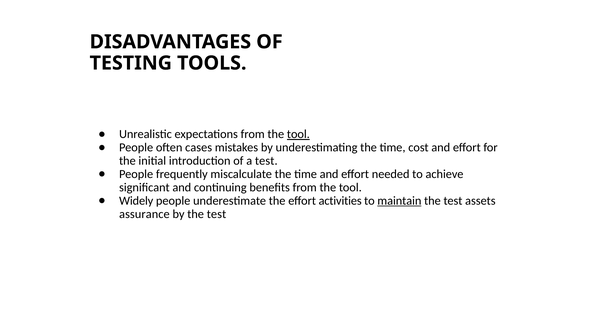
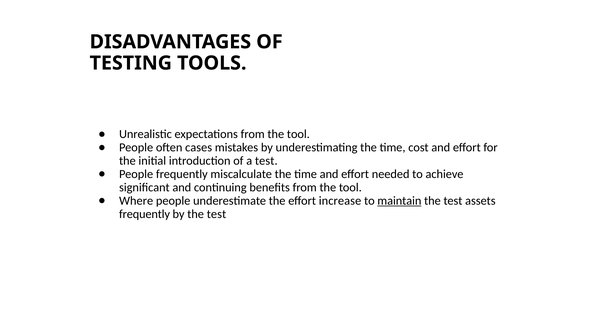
tool at (298, 134) underline: present -> none
Widely: Widely -> Where
activities: activities -> increase
assurance at (144, 214): assurance -> frequently
